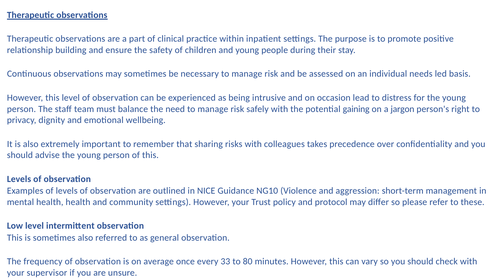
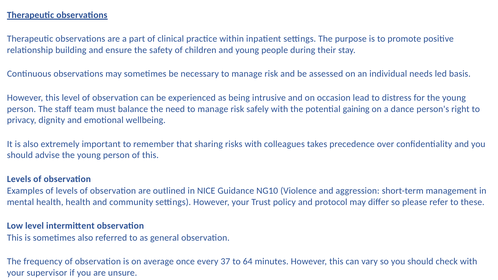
jargon: jargon -> dance
33: 33 -> 37
80: 80 -> 64
